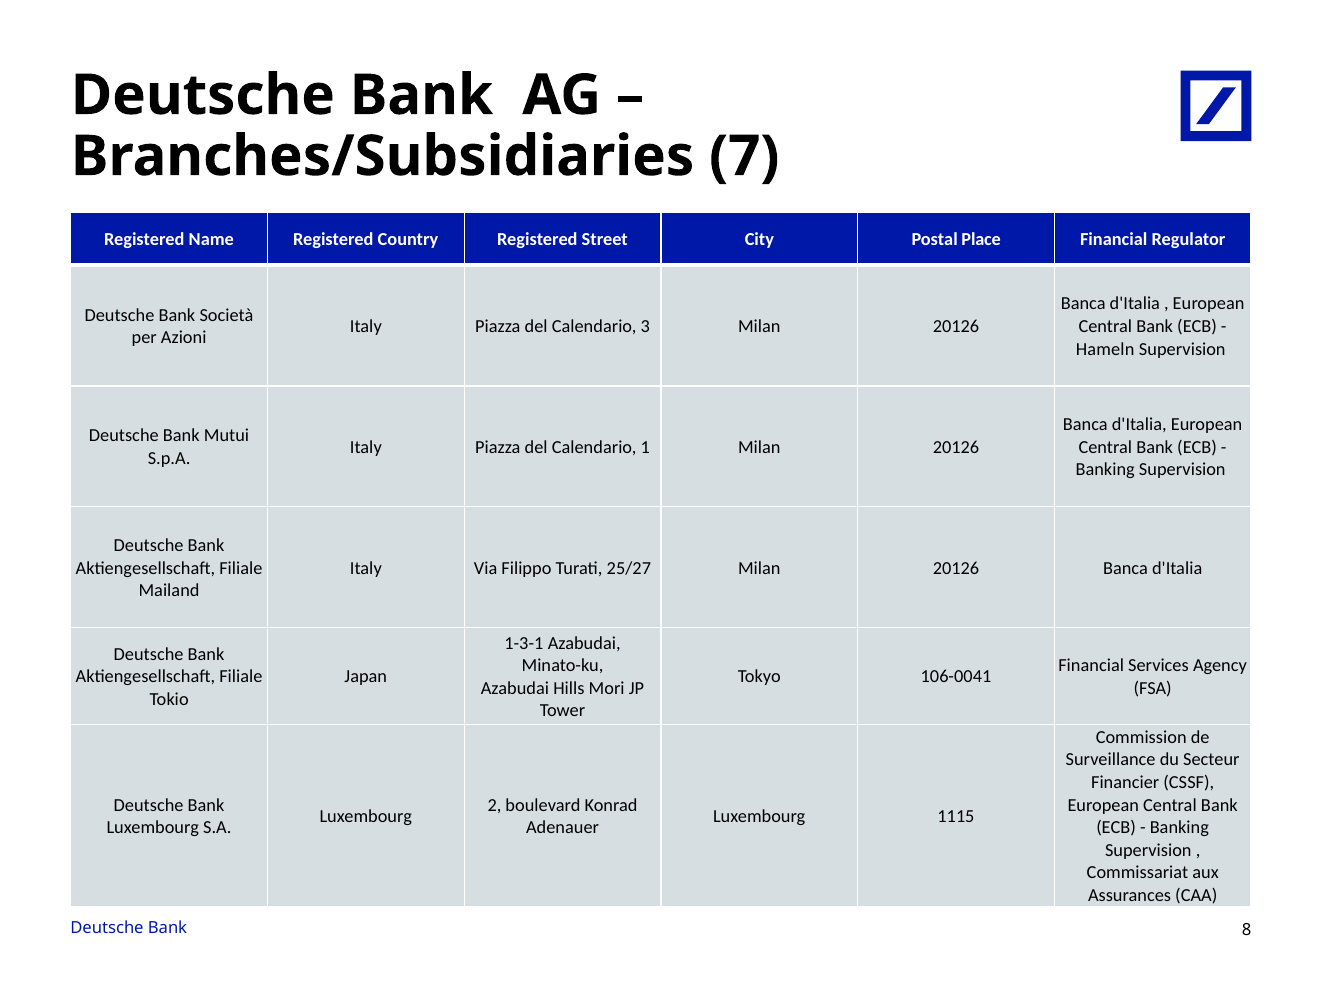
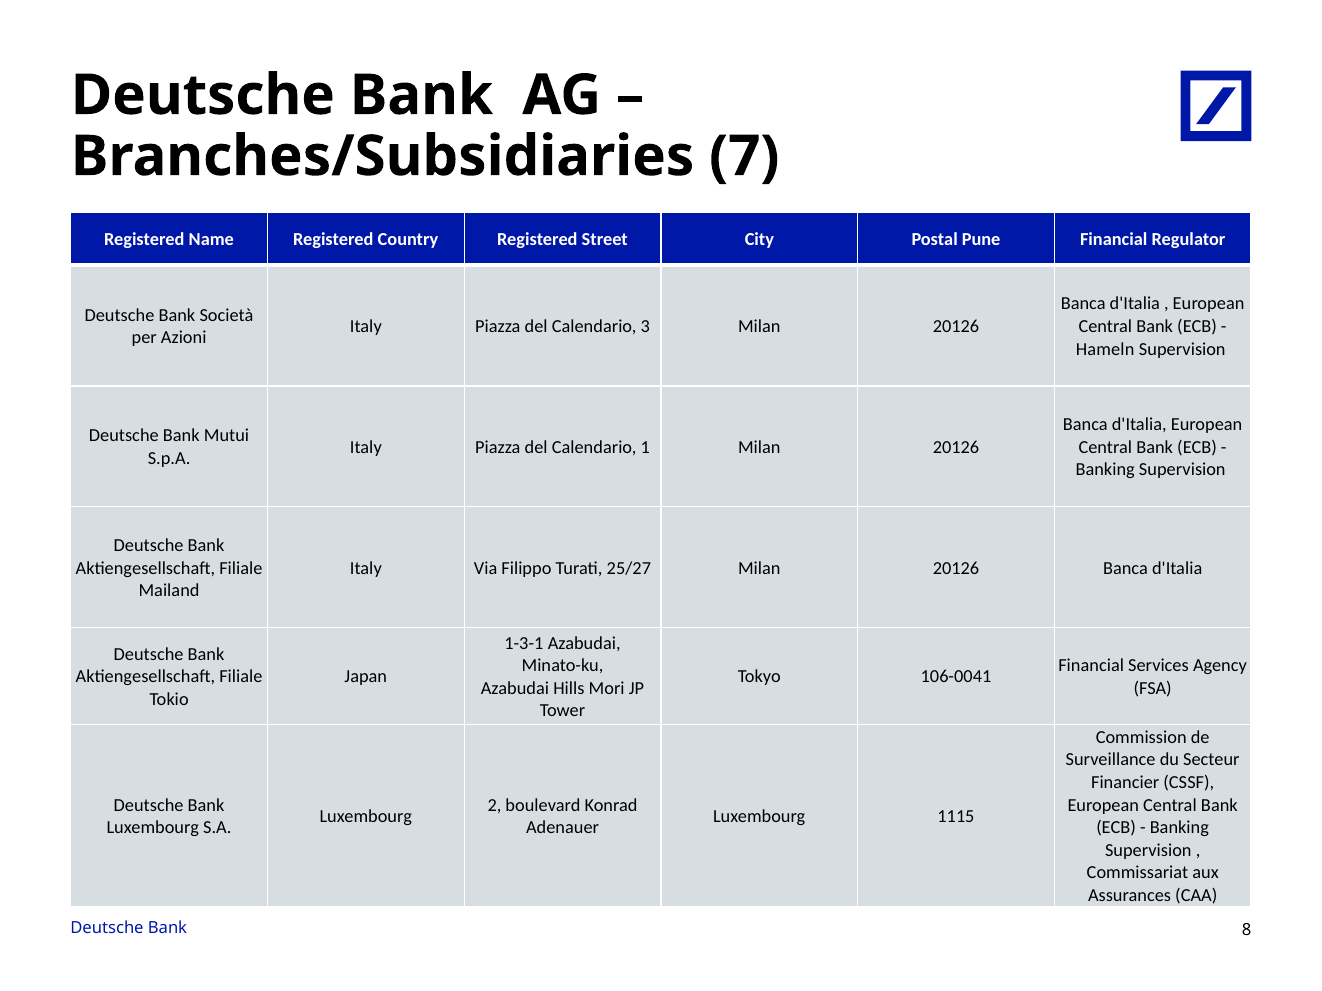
Place: Place -> Pune
